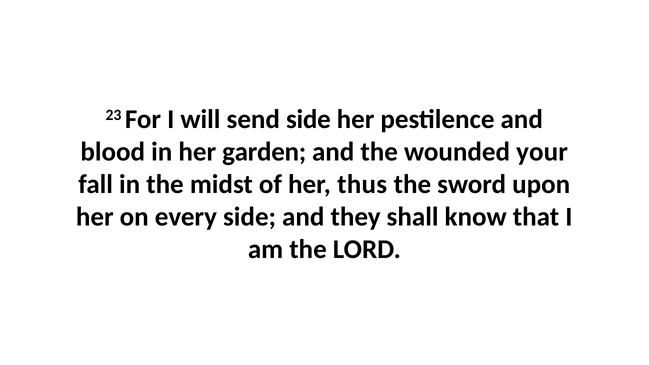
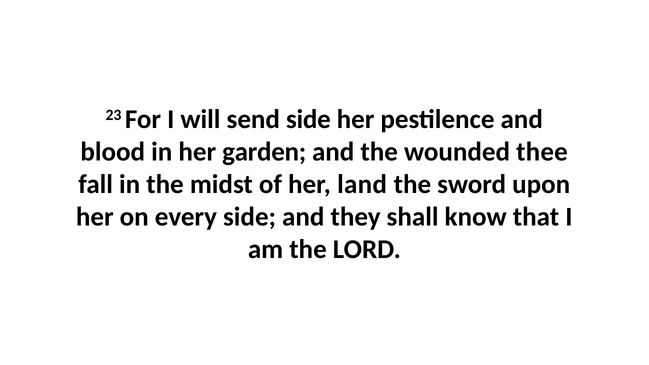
your: your -> thee
thus: thus -> land
